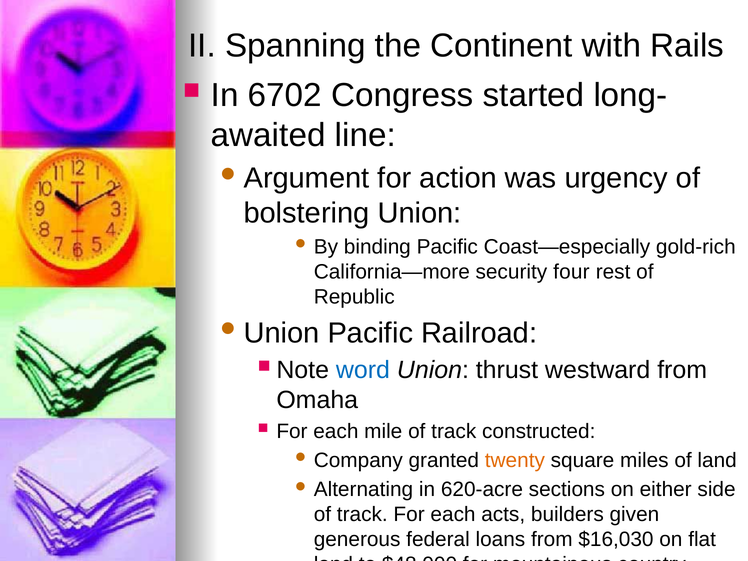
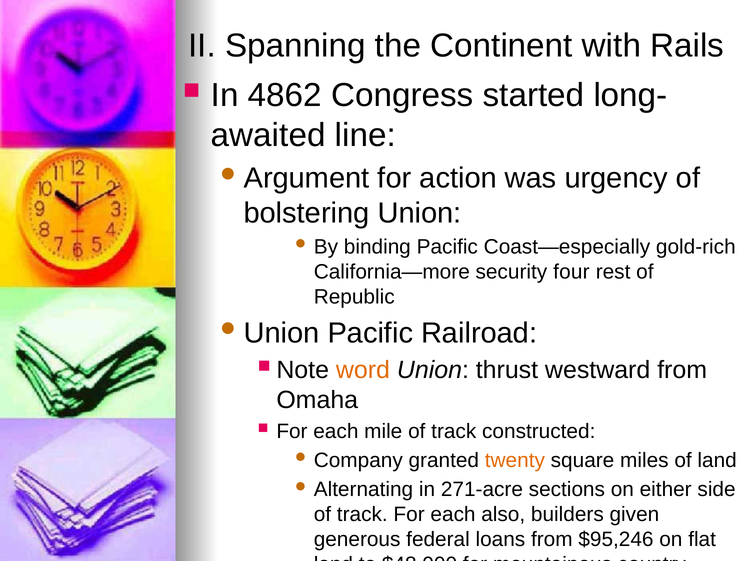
6702: 6702 -> 4862
word colour: blue -> orange
620-acre: 620-acre -> 271-acre
acts: acts -> also
$16,030: $16,030 -> $95,246
